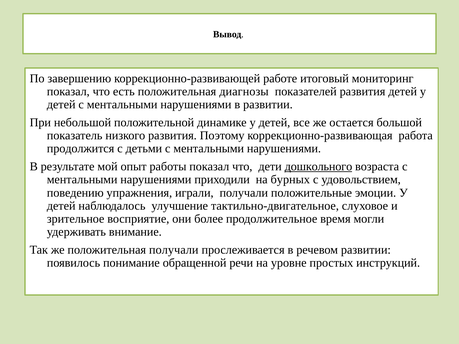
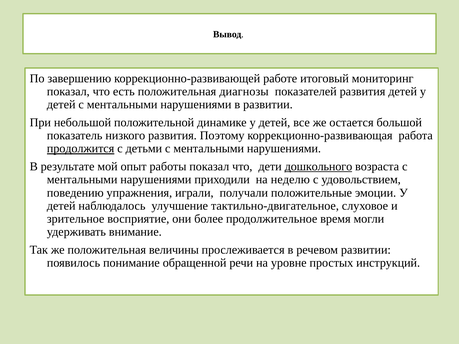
продолжится underline: none -> present
бурных: бурных -> неделю
положительная получали: получали -> величины
